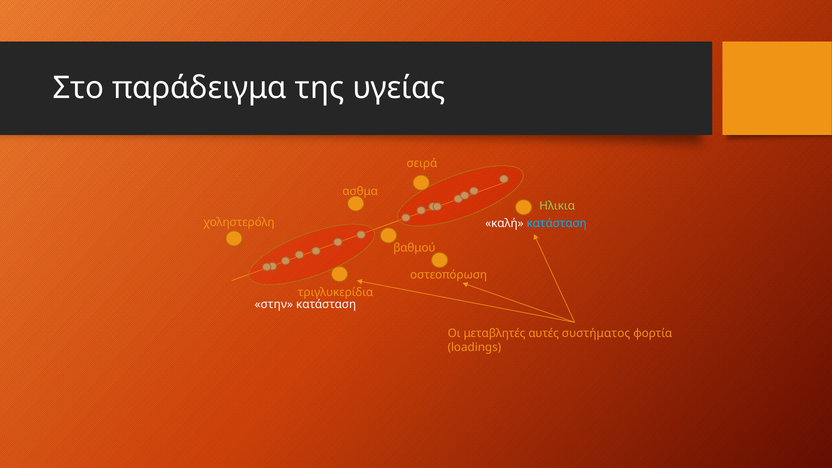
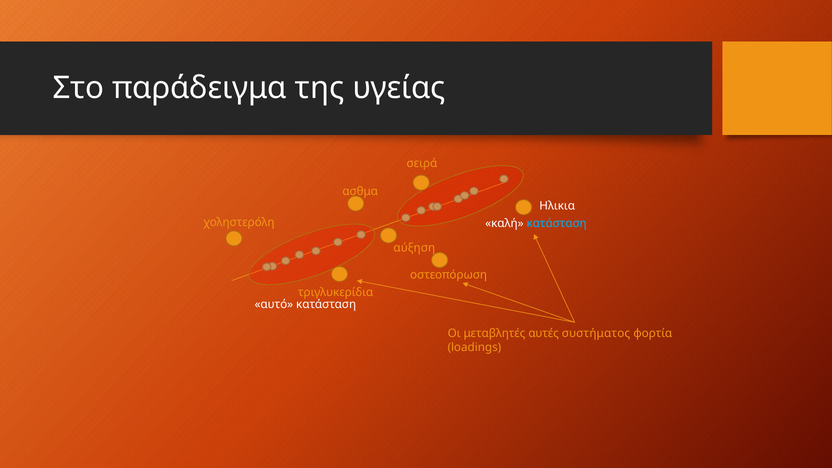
Ηλικια colour: light green -> white
βαθμού: βαθμού -> αύξηση
στην: στην -> αυτό
